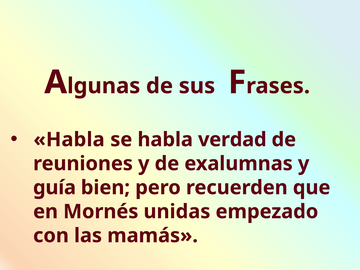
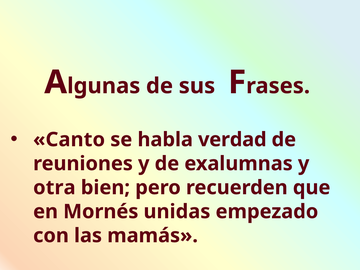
Habla at (69, 140): Habla -> Canto
guía: guía -> otra
